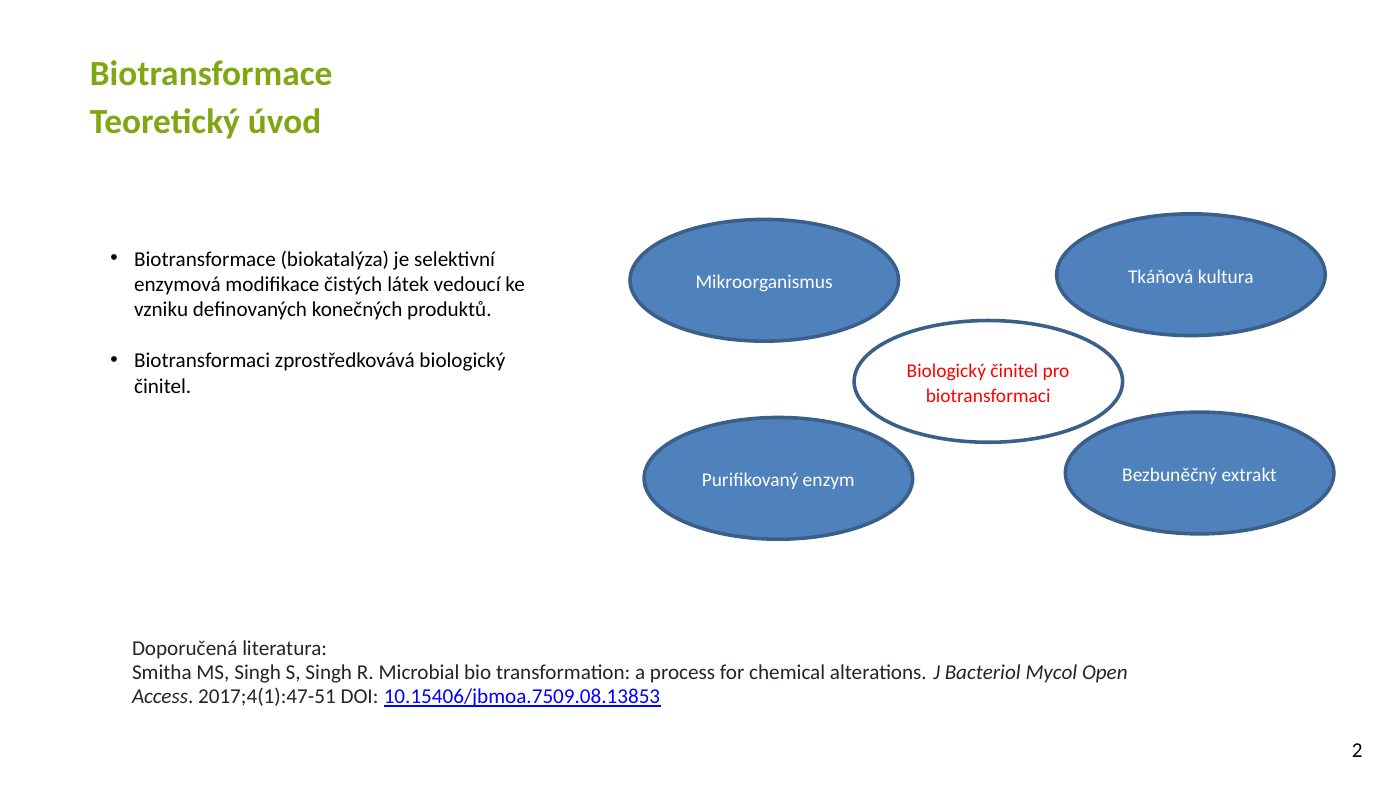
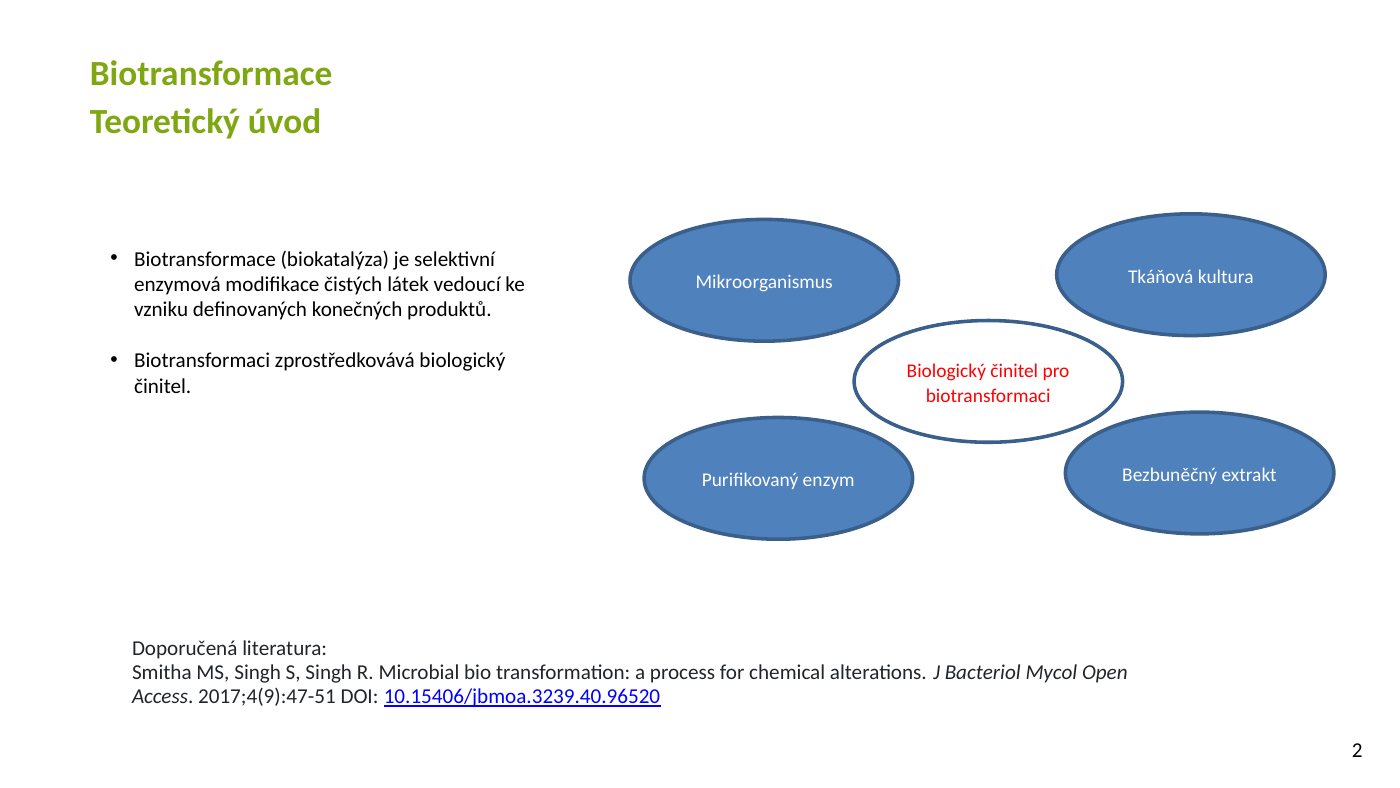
2017;4(1):47-51: 2017;4(1):47-51 -> 2017;4(9):47-51
10.15406/jbmoa.7509.08.13853: 10.15406/jbmoa.7509.08.13853 -> 10.15406/jbmoa.3239.40.96520
